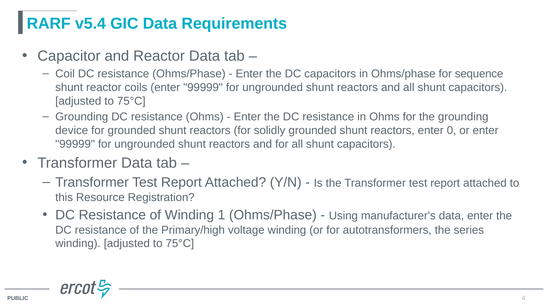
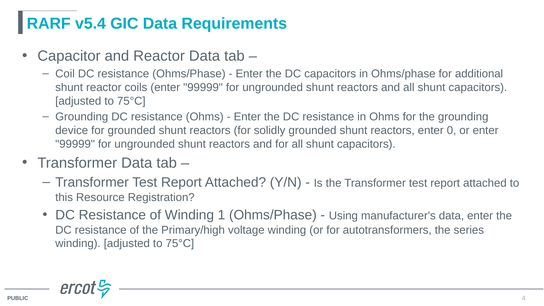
sequence: sequence -> additional
